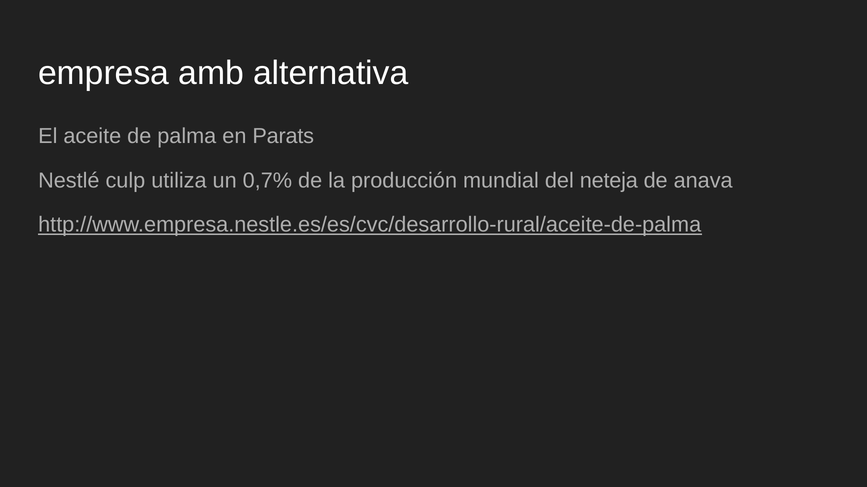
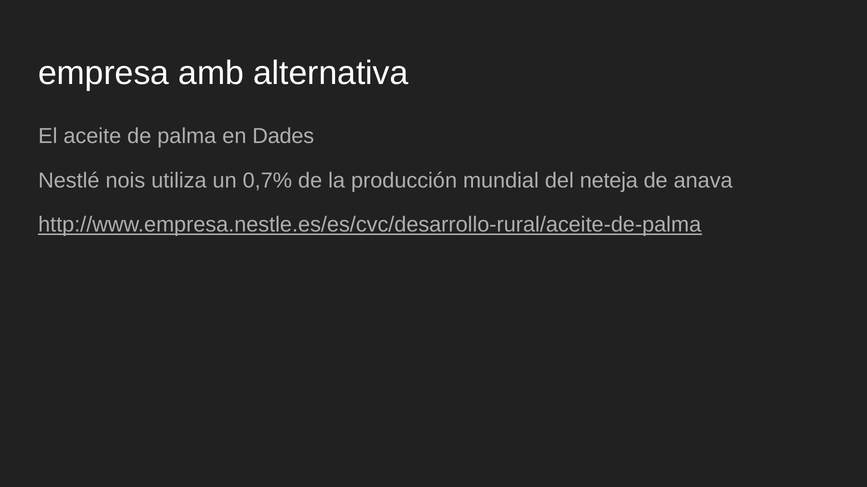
Parats: Parats -> Dades
culp: culp -> nois
